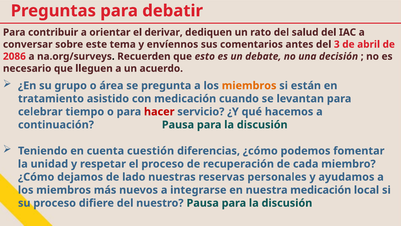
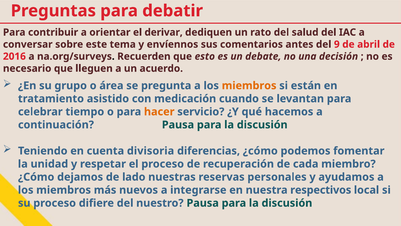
3: 3 -> 9
2086: 2086 -> 2016
hacer colour: red -> orange
cuestión: cuestión -> divisoria
nuestra medicación: medicación -> respectivos
